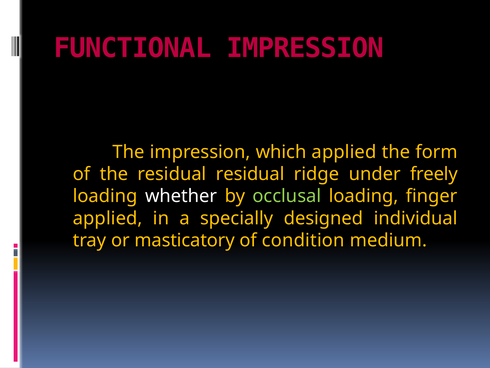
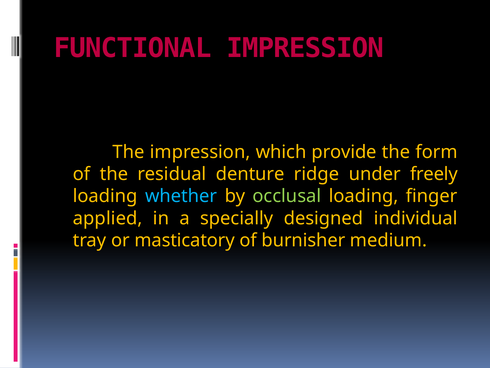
which applied: applied -> provide
residual residual: residual -> denture
whether colour: white -> light blue
condition: condition -> burnisher
